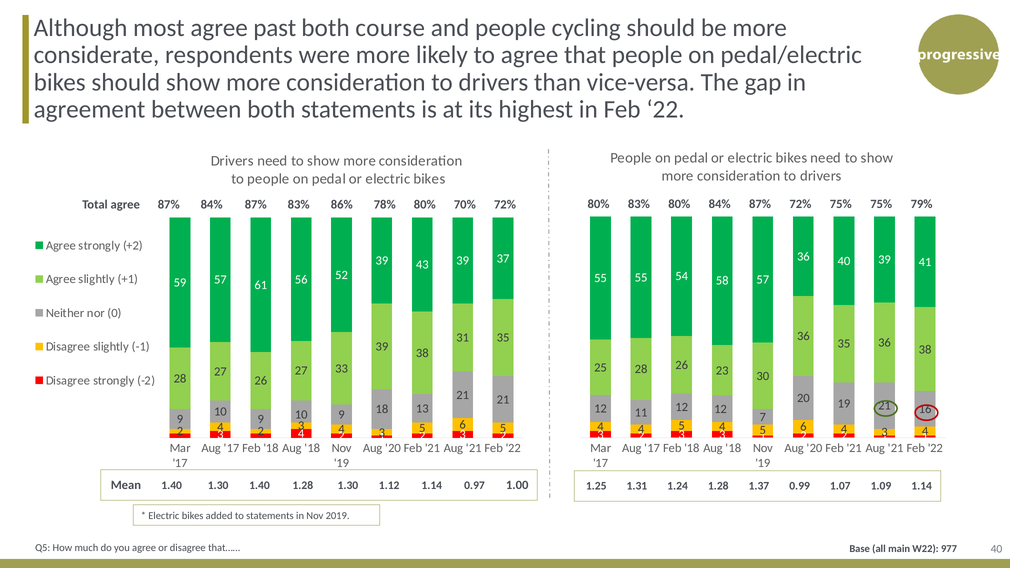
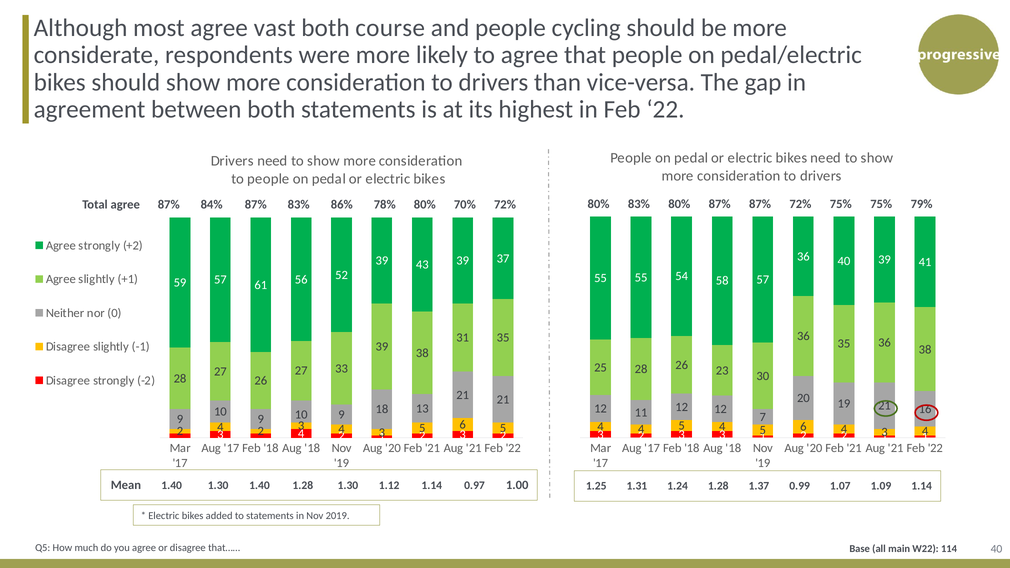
past: past -> vast
80% 84%: 84% -> 87%
977: 977 -> 114
